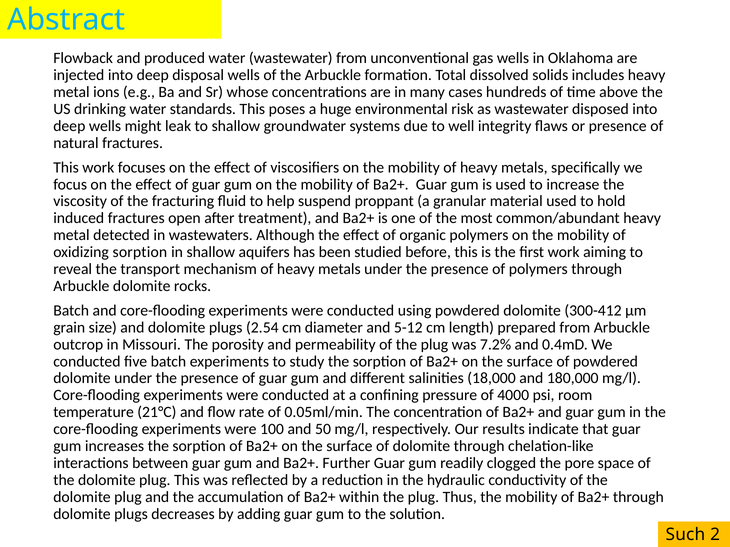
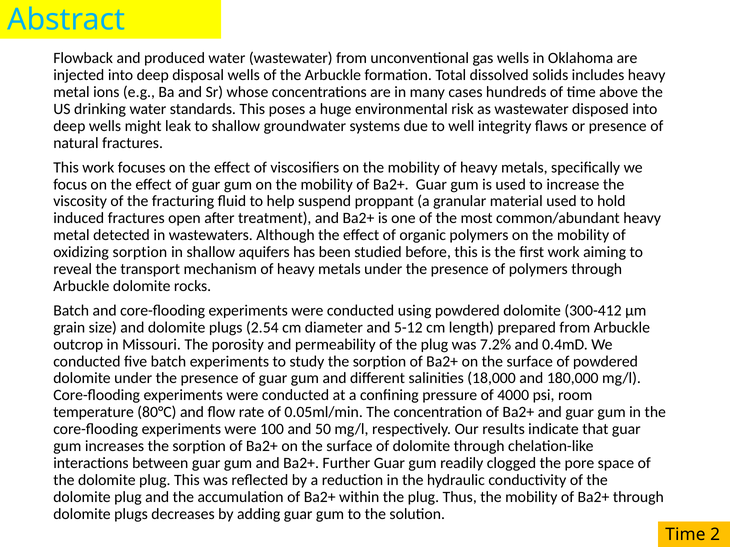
21°C: 21°C -> 80°C
Such at (685, 535): Such -> Time
